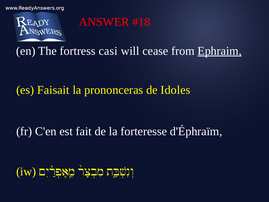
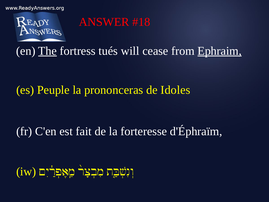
The underline: none -> present
casi: casi -> tués
Faisait: Faisait -> Peuple
